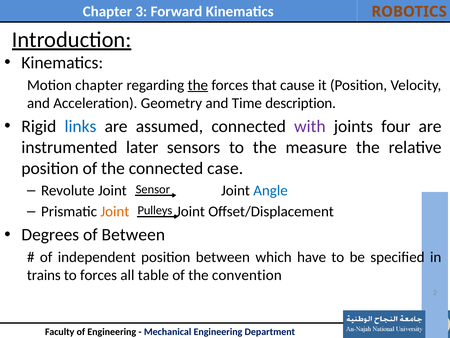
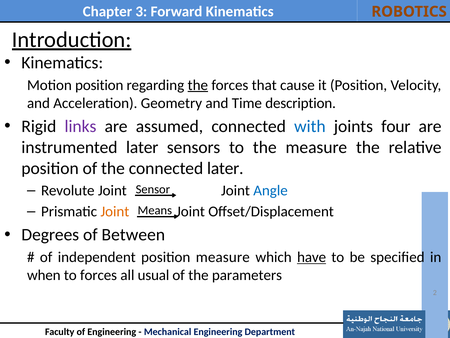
Motion chapter: chapter -> position
links colour: blue -> purple
with colour: purple -> blue
connected case: case -> later
Pulleys: Pulleys -> Means
position between: between -> measure
have underline: none -> present
trains: trains -> when
table: table -> usual
convention: convention -> parameters
